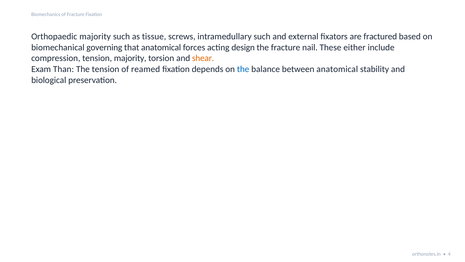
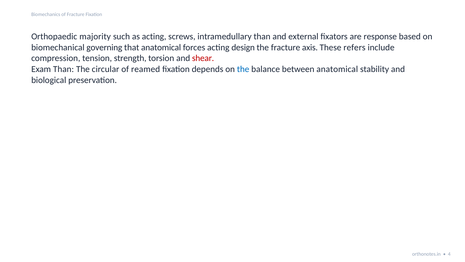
as tissue: tissue -> acting
intramedullary such: such -> than
fractured: fractured -> response
nail: nail -> axis
either: either -> refers
tension majority: majority -> strength
shear colour: orange -> red
The tension: tension -> circular
